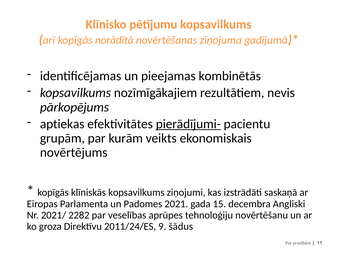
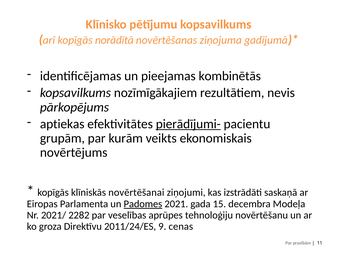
klīniskās kopsavilkums: kopsavilkums -> novērtēšanai
Padomes underline: none -> present
Angliski: Angliski -> Modeļa
šādus: šādus -> cenas
